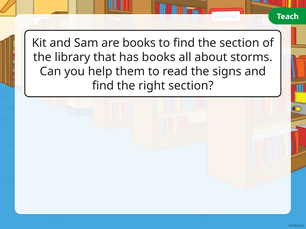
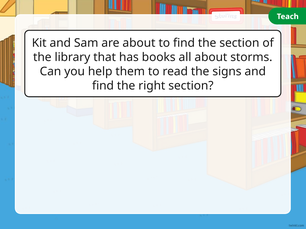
are books: books -> about
